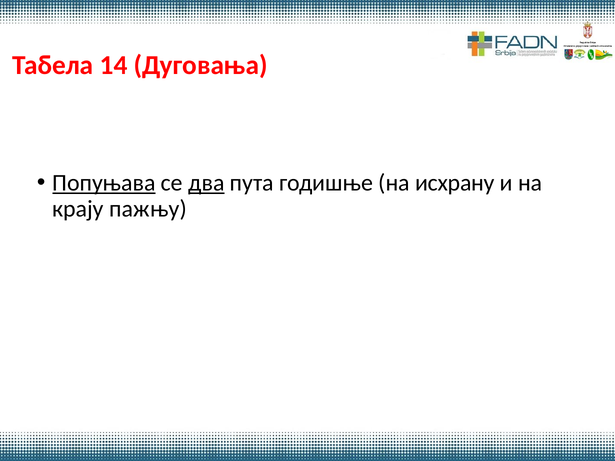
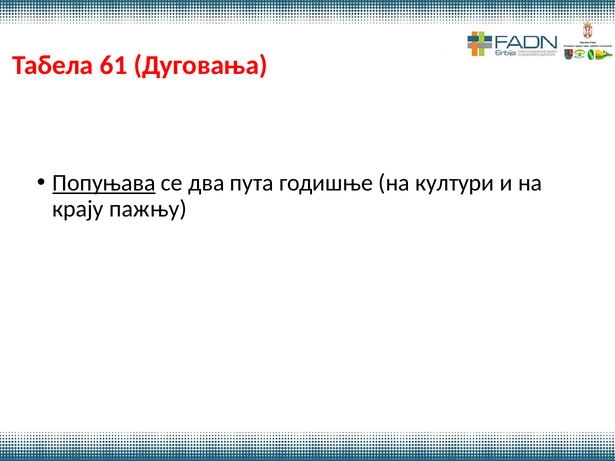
14: 14 -> 61
два underline: present -> none
исхрану: исхрану -> култури
